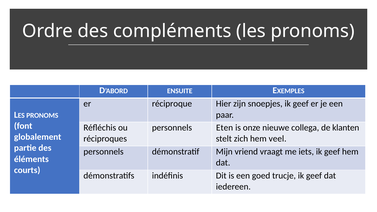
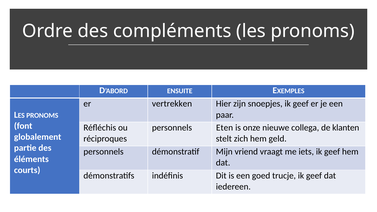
réciproque: réciproque -> vertrekken
veel: veel -> geld
